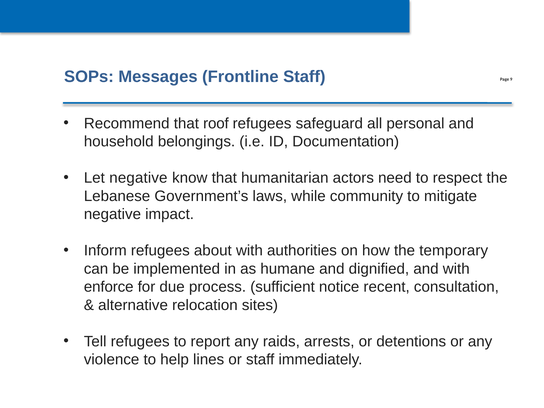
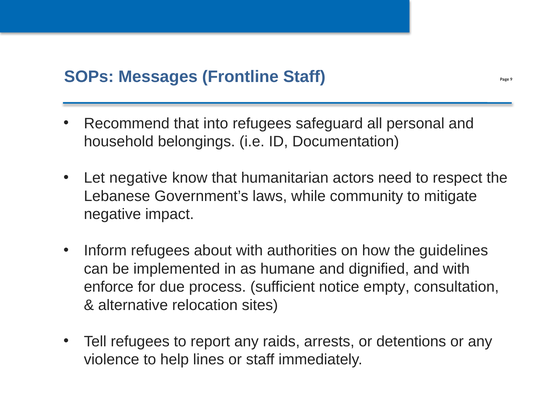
roof: roof -> into
temporary: temporary -> guidelines
recent: recent -> empty
